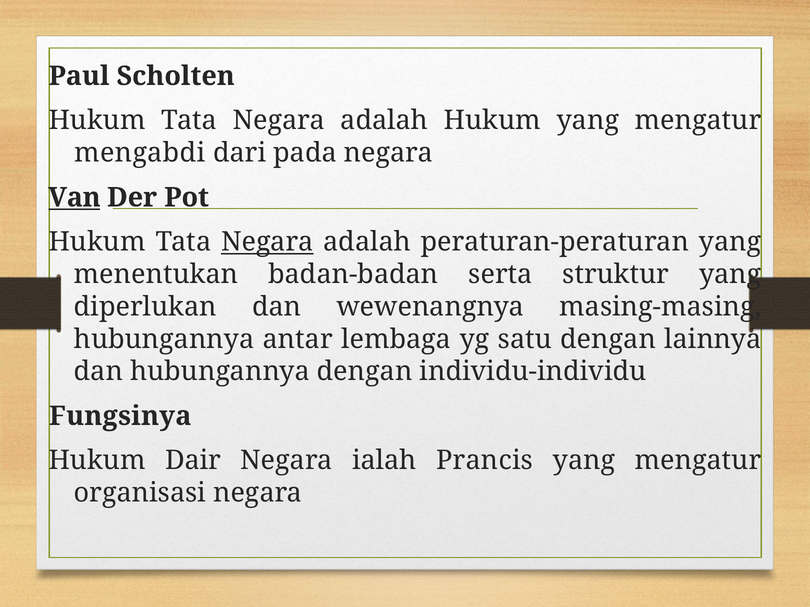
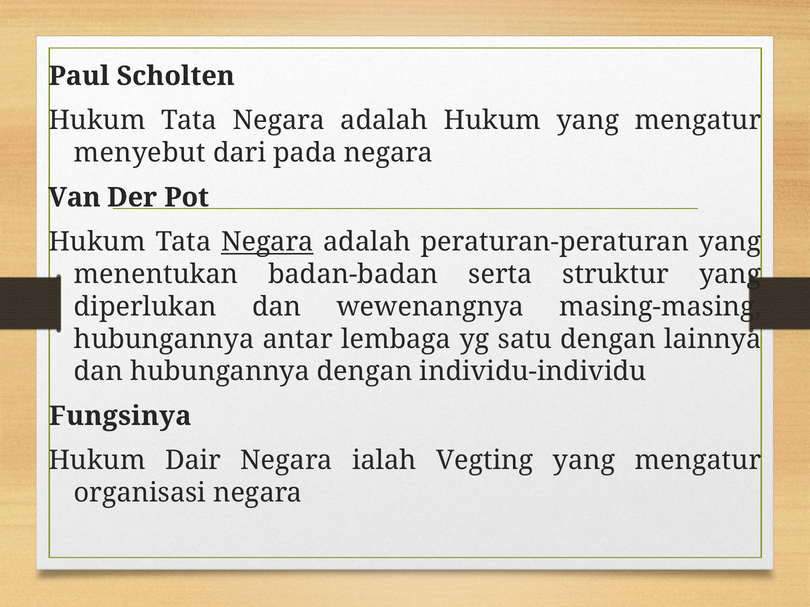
mengabdi: mengabdi -> menyebut
Van underline: present -> none
Prancis: Prancis -> Vegting
